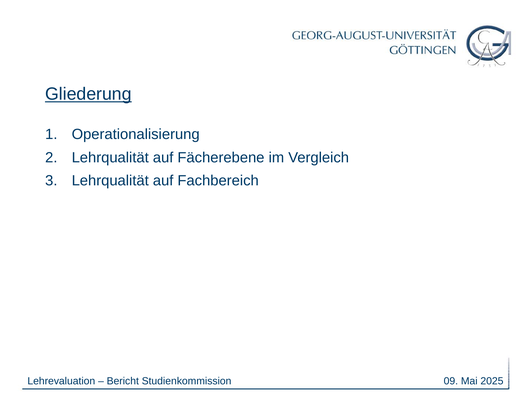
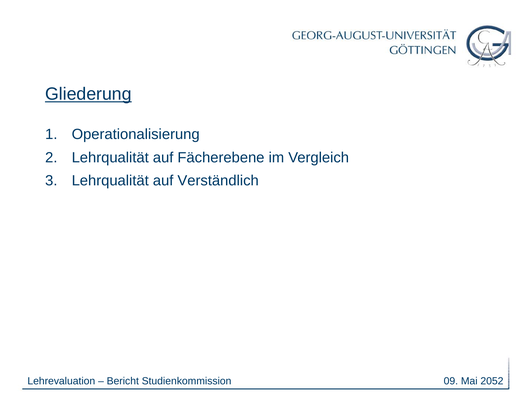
Fachbereich: Fachbereich -> Verständlich
2025: 2025 -> 2052
